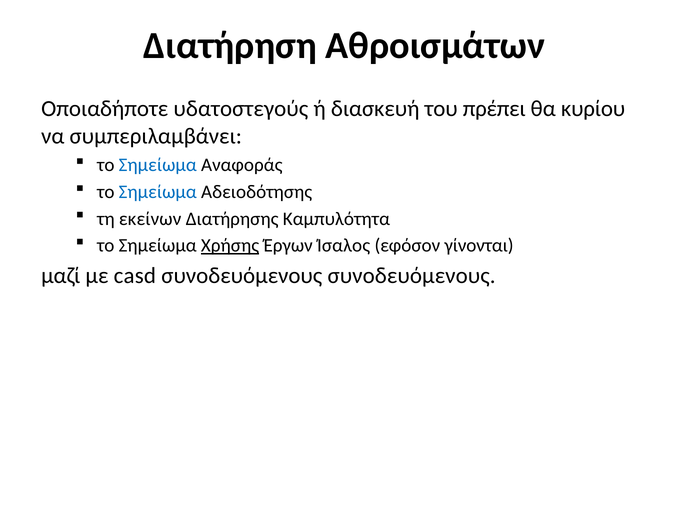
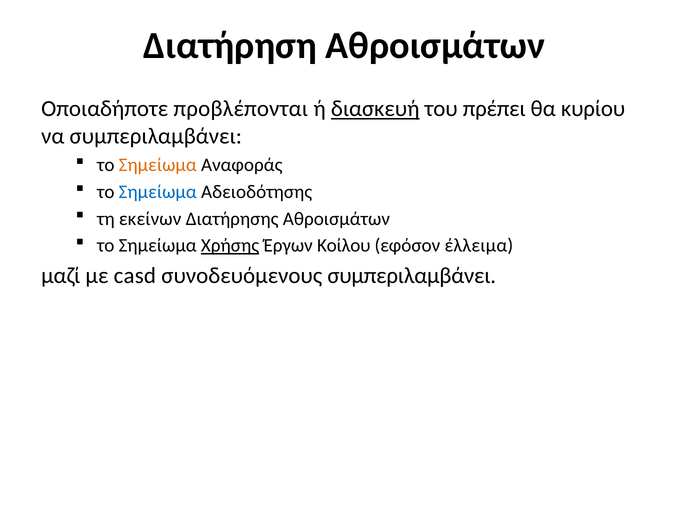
υδατοστεγούς: υδατοστεγούς -> προβλέπονται
διασκευή underline: none -> present
Σημείωμα at (158, 165) colour: blue -> orange
Διατήρησης Καμπυλότητα: Καμπυλότητα -> Αθροισμάτων
Ίσαλος: Ίσαλος -> Κοίλου
γίνονται: γίνονται -> έλλειμα
συνοδευόμενους συνοδευόμενους: συνοδευόμενους -> συμπεριλαμβάνει
